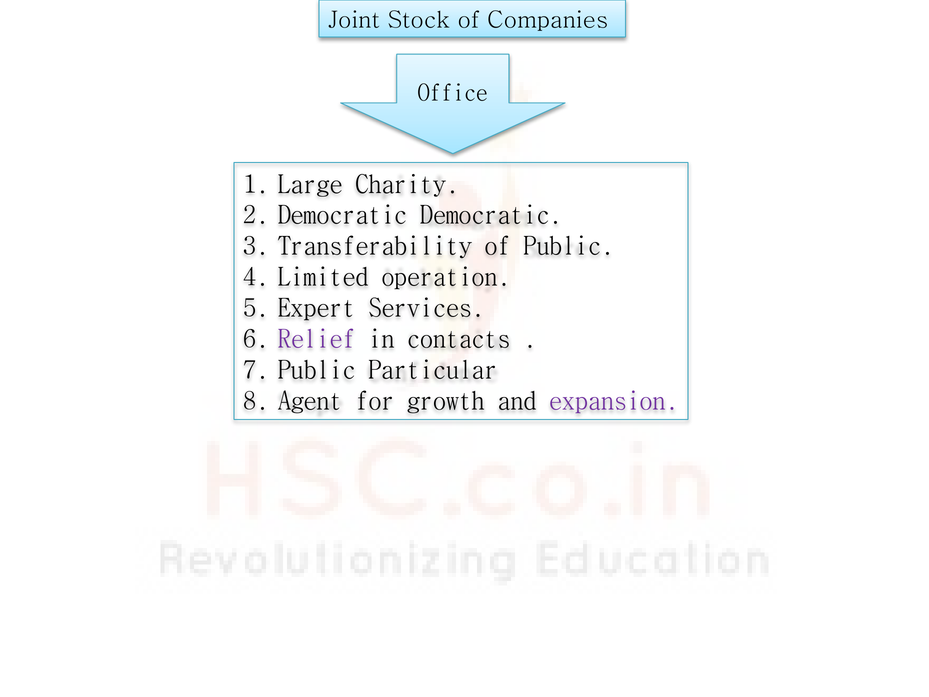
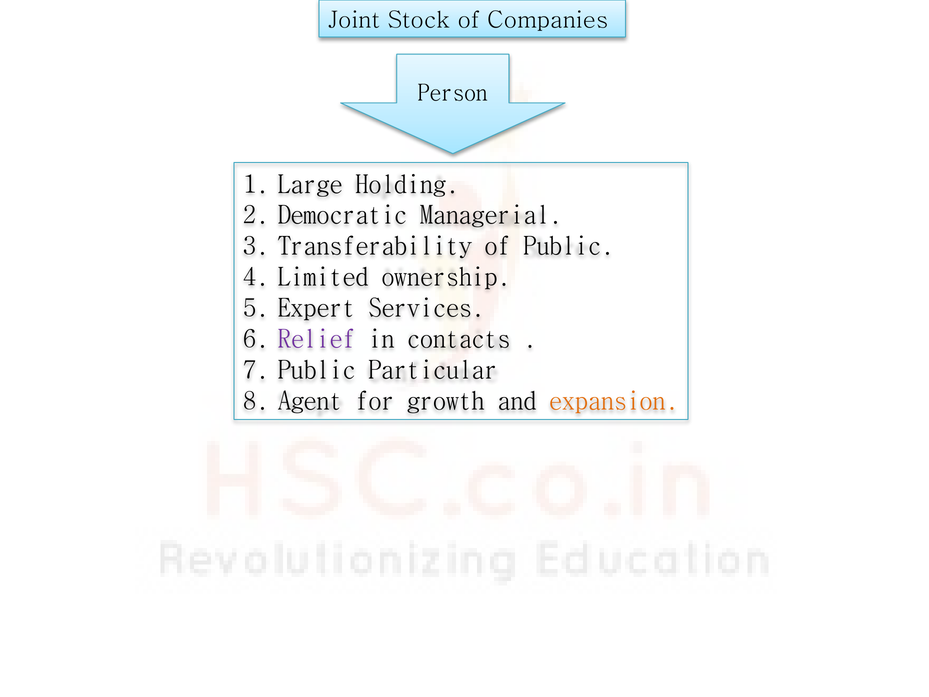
Office: Office -> Person
Charity: Charity -> Holding
Democratic Democratic: Democratic -> Managerial
operation: operation -> ownership
expansion colour: purple -> orange
